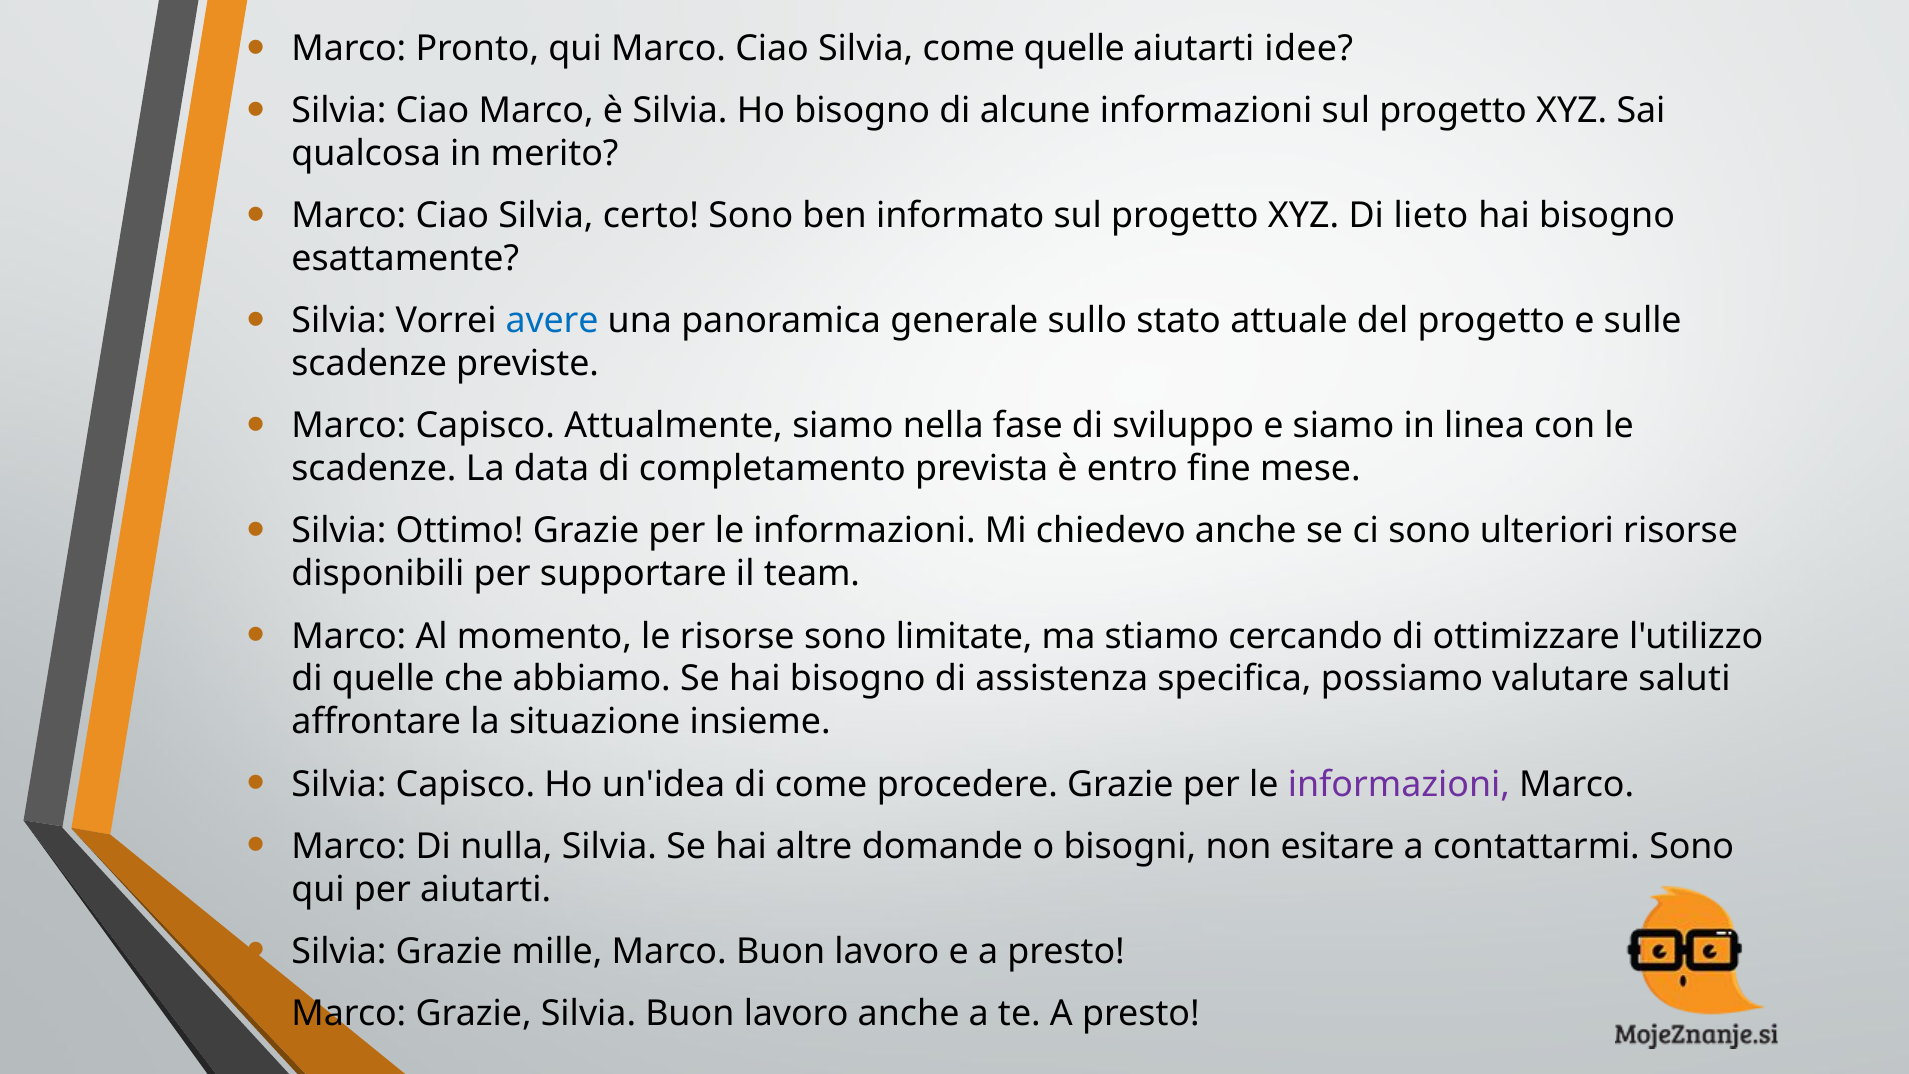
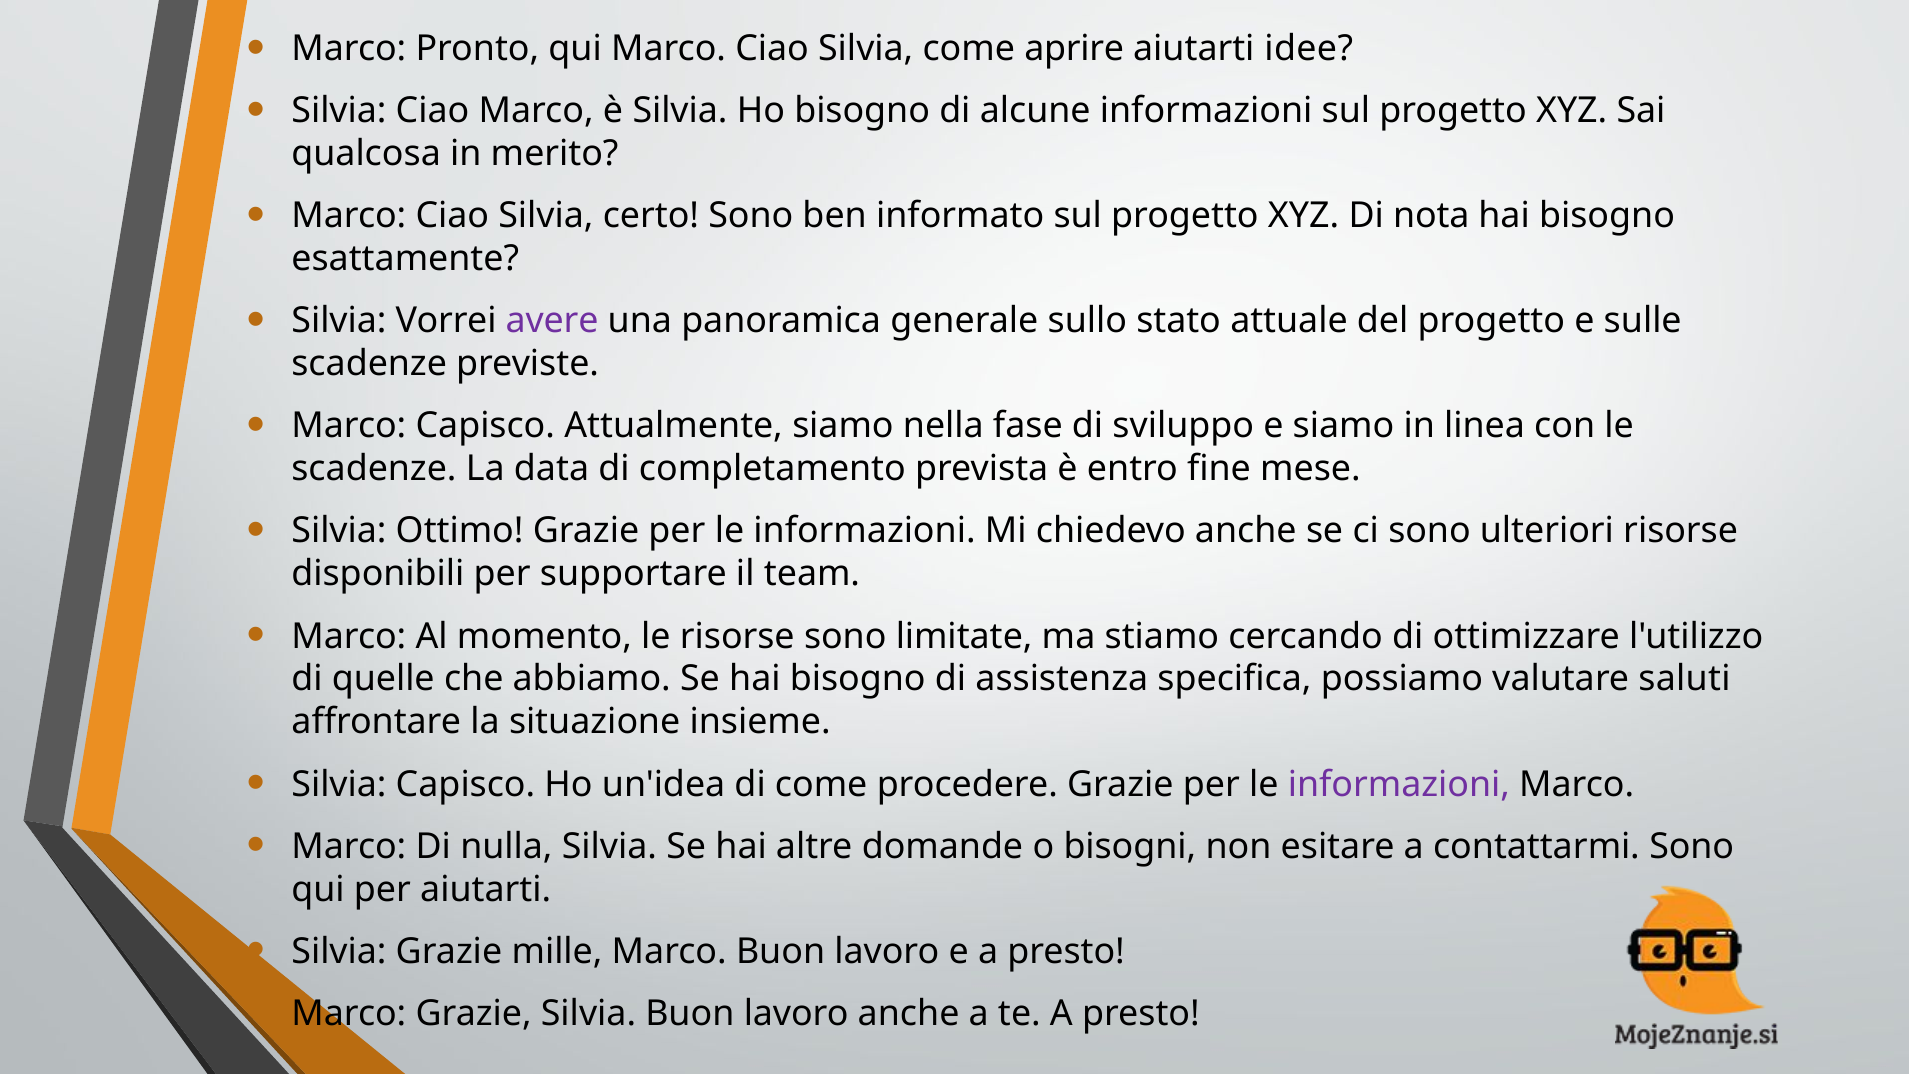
come quelle: quelle -> aprire
lieto: lieto -> nota
avere colour: blue -> purple
